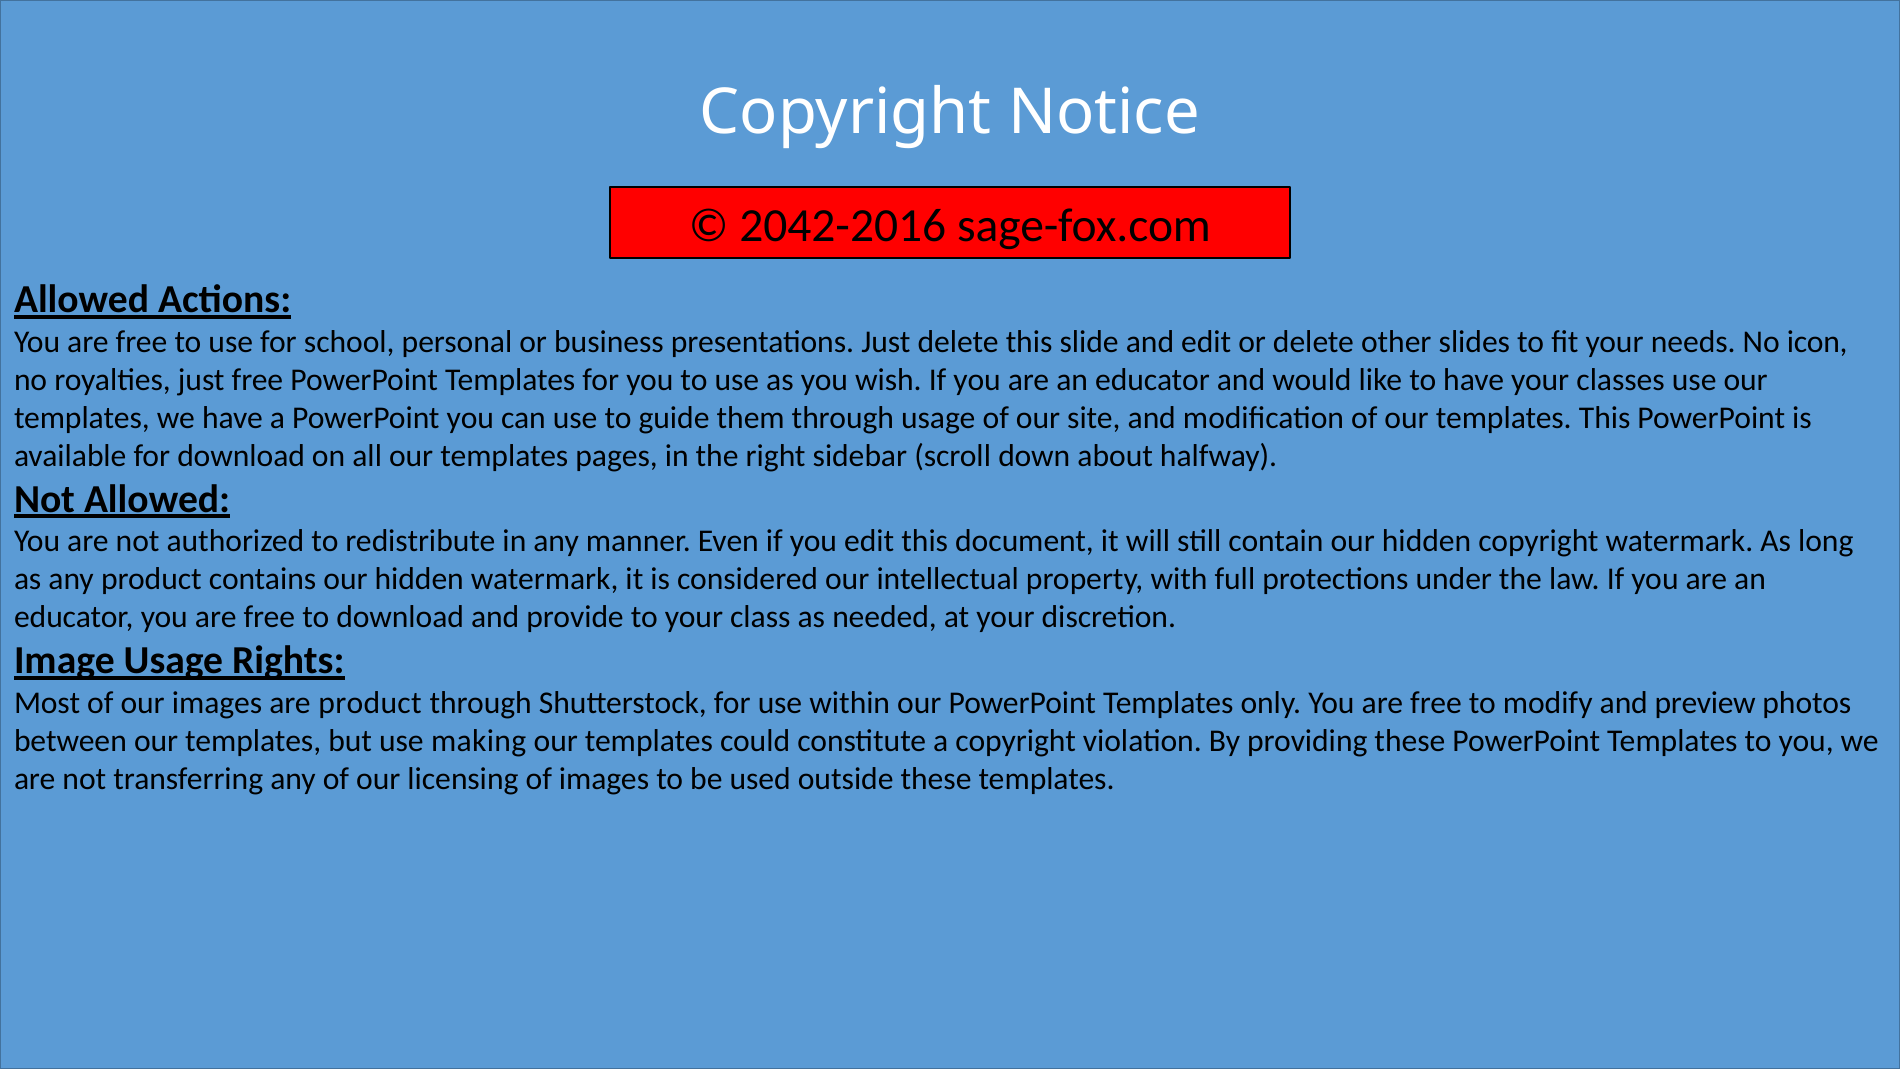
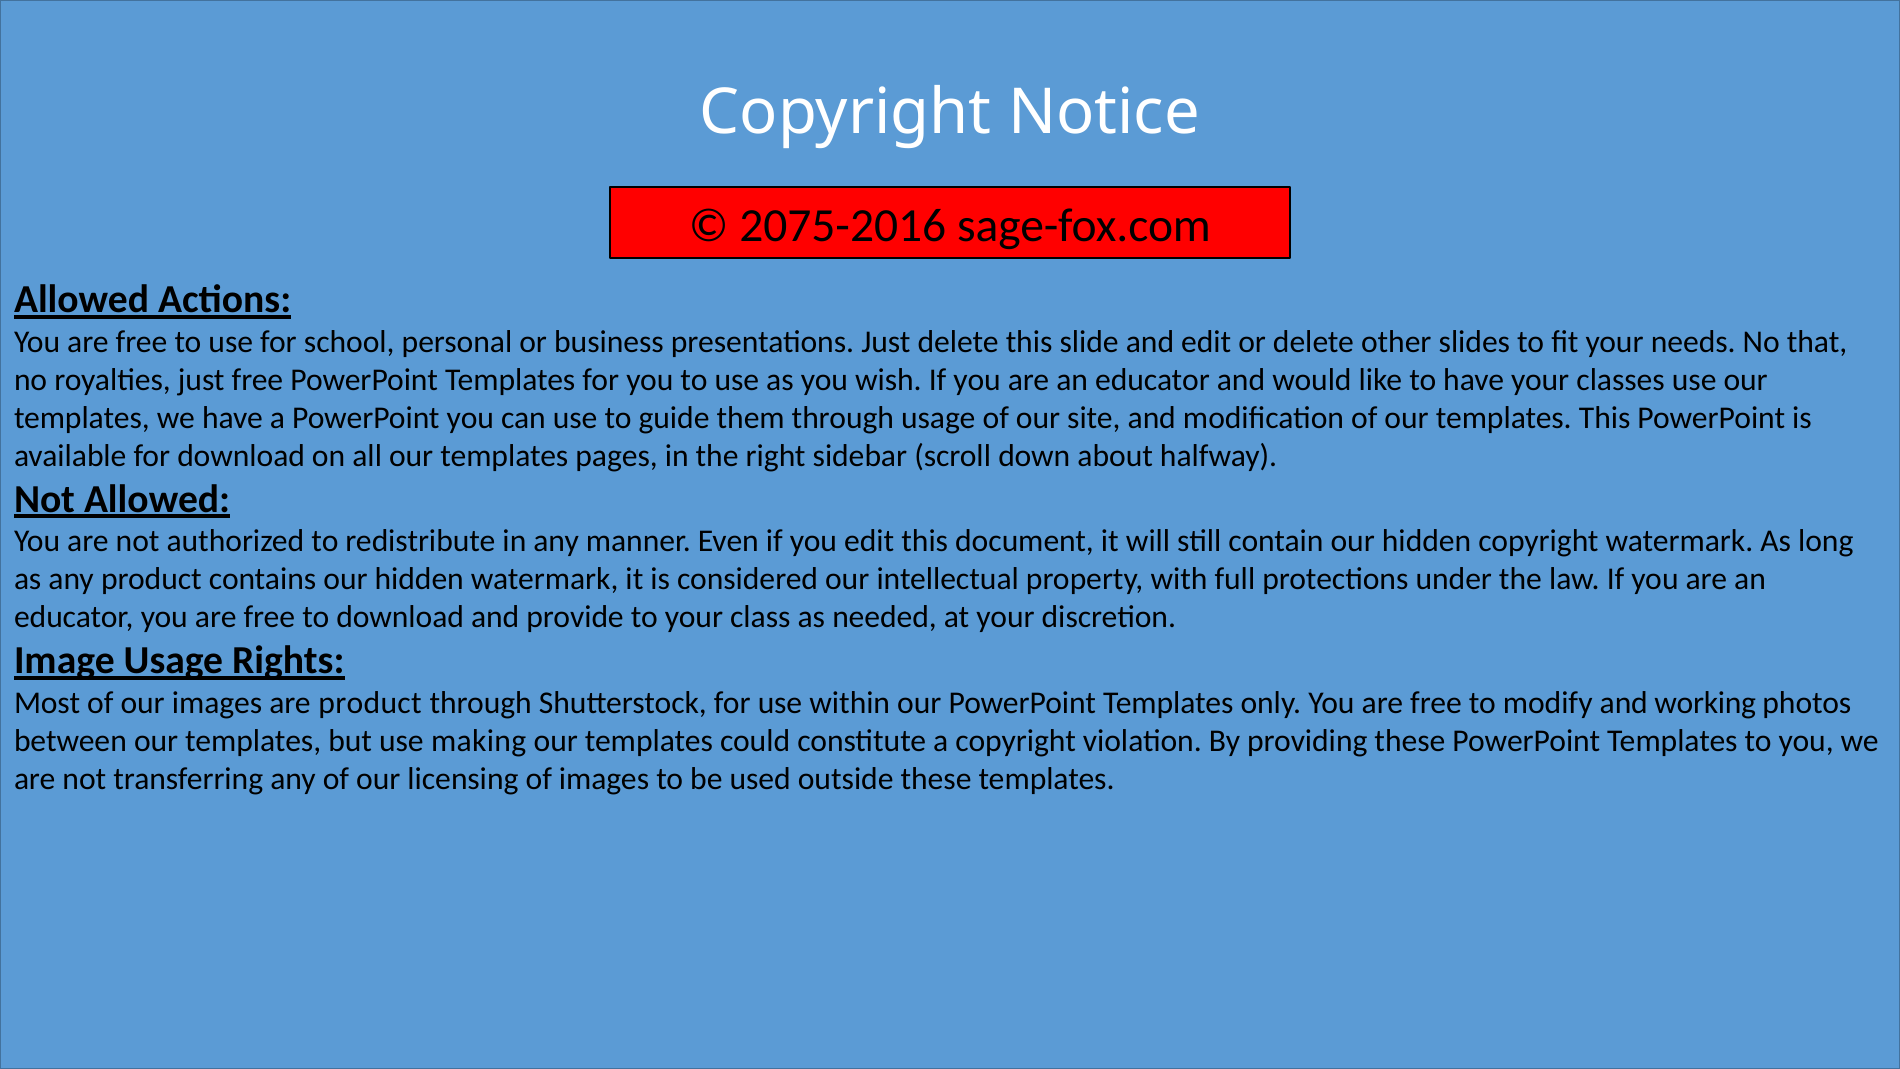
2042-2016: 2042-2016 -> 2075-2016
icon: icon -> that
preview: preview -> working
